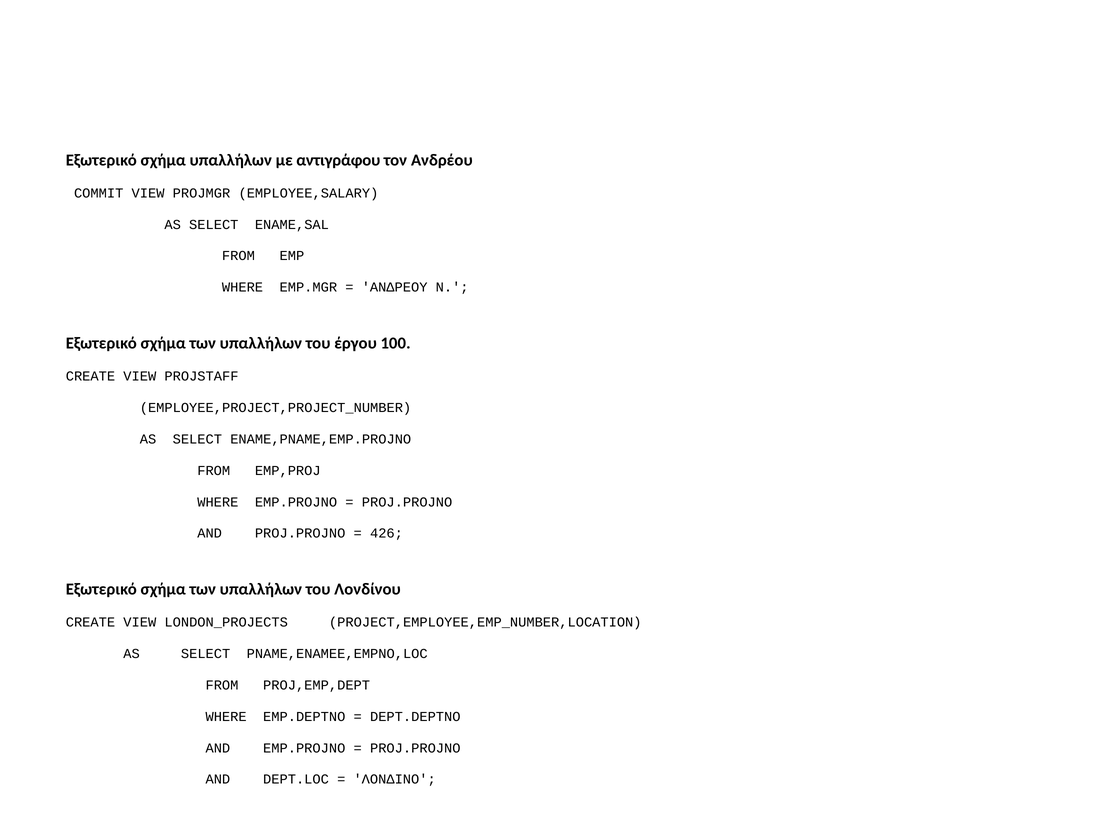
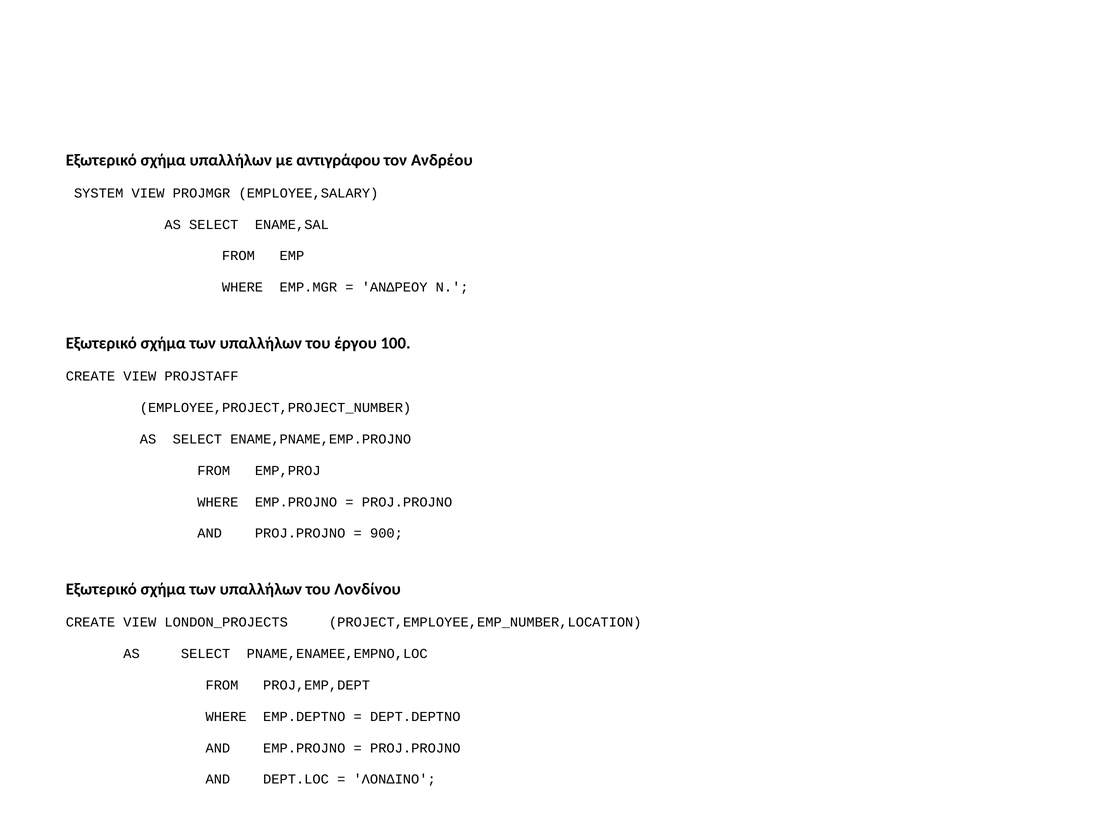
COMMIT: COMMIT -> SYSTEM
426: 426 -> 900
